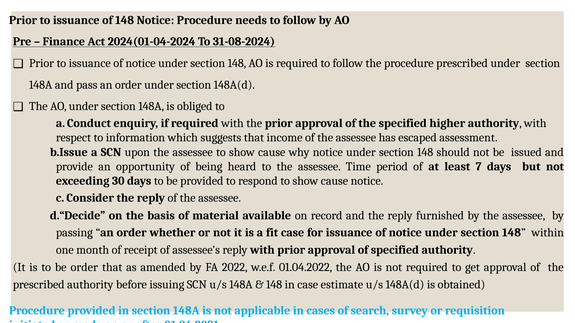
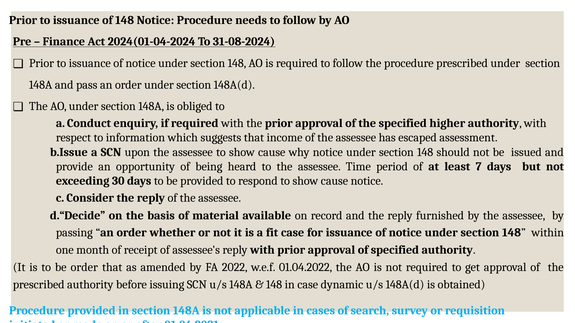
estimate: estimate -> dynamic
